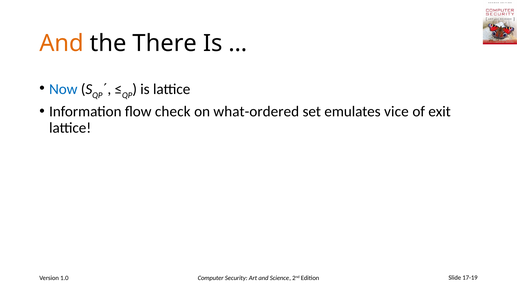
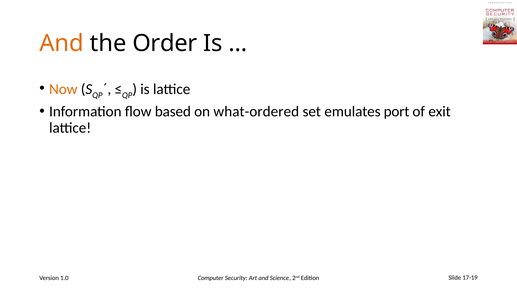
There: There -> Order
Now colour: blue -> orange
check: check -> based
vice: vice -> port
